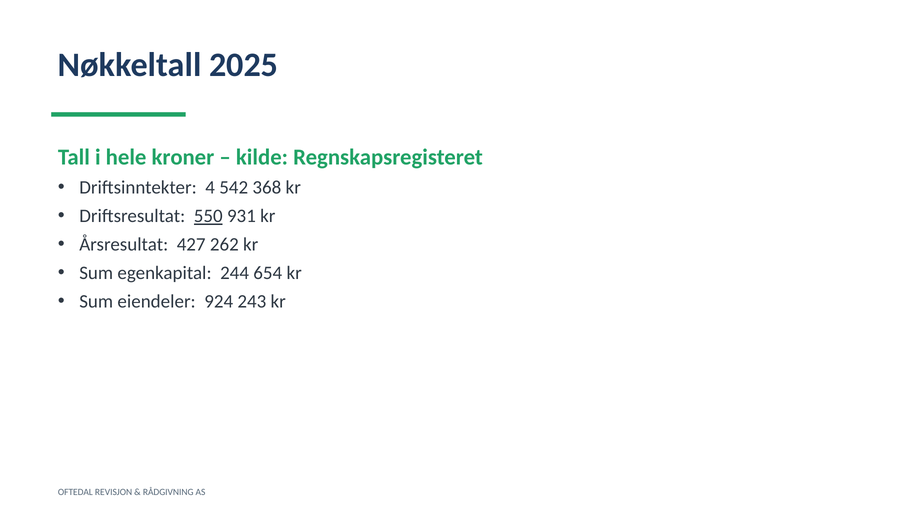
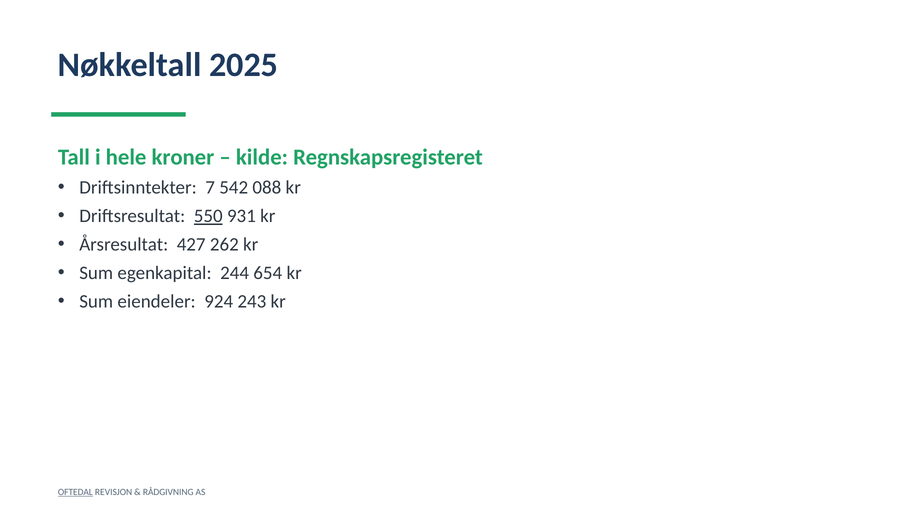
4: 4 -> 7
368: 368 -> 088
OFTEDAL underline: none -> present
